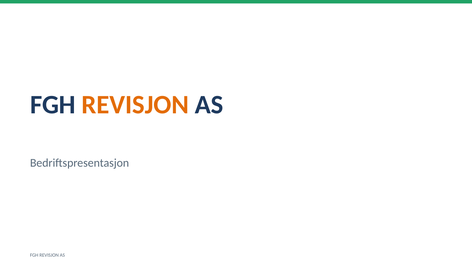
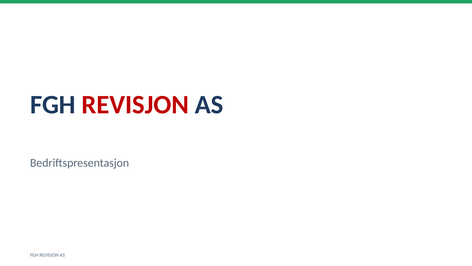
REVISJON at (135, 105) colour: orange -> red
